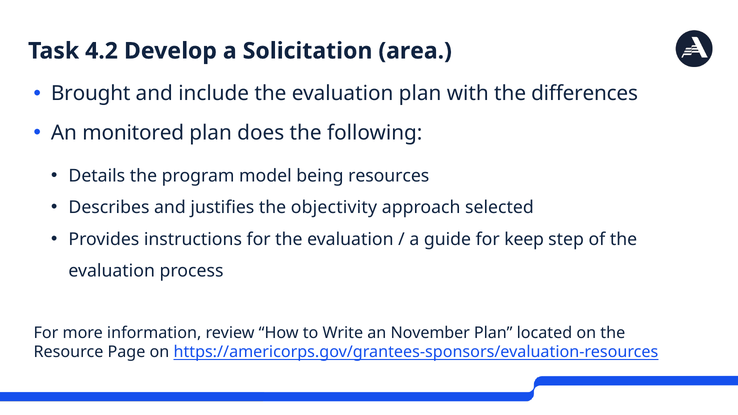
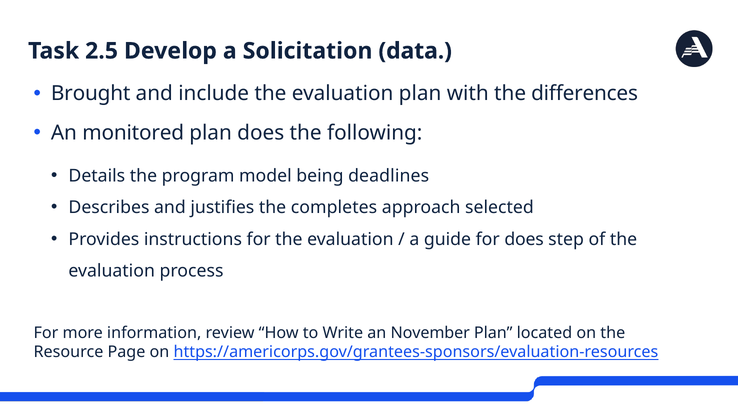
4.2: 4.2 -> 2.5
area: area -> data
resources: resources -> deadlines
objectivity: objectivity -> completes
for keep: keep -> does
